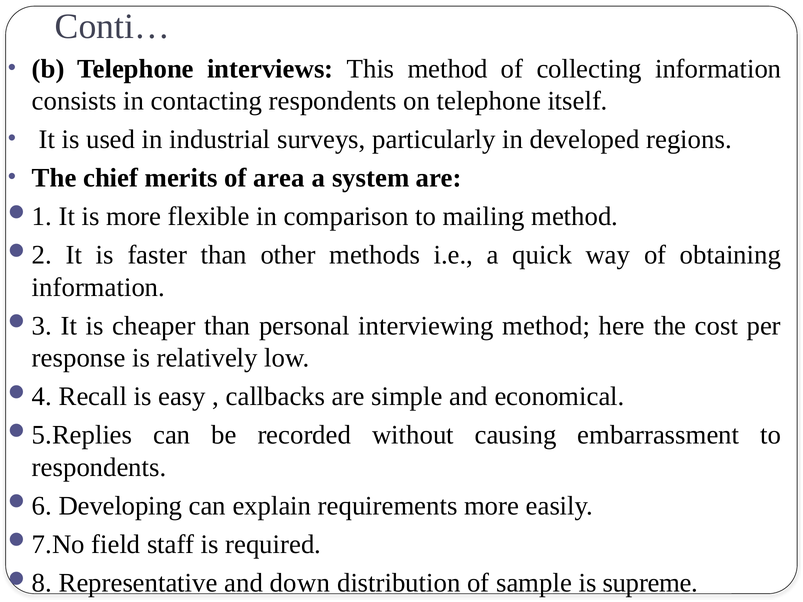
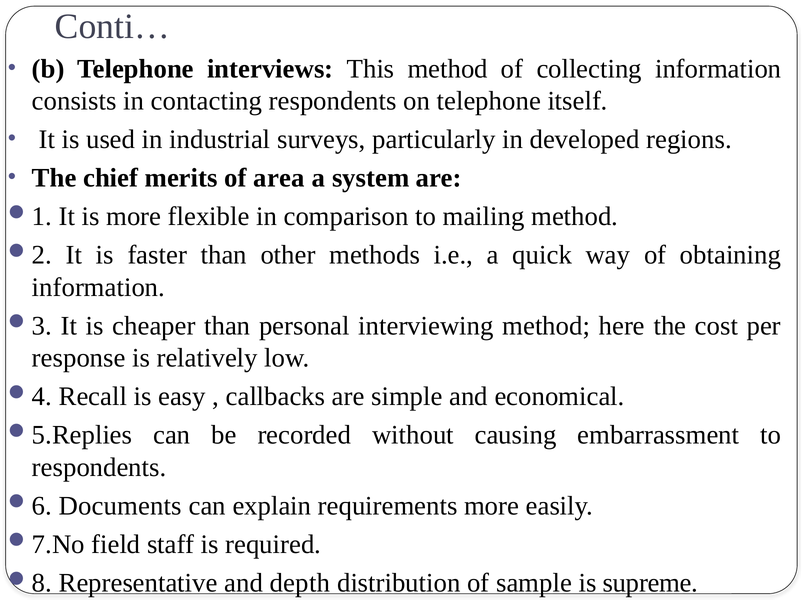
Developing: Developing -> Documents
down: down -> depth
